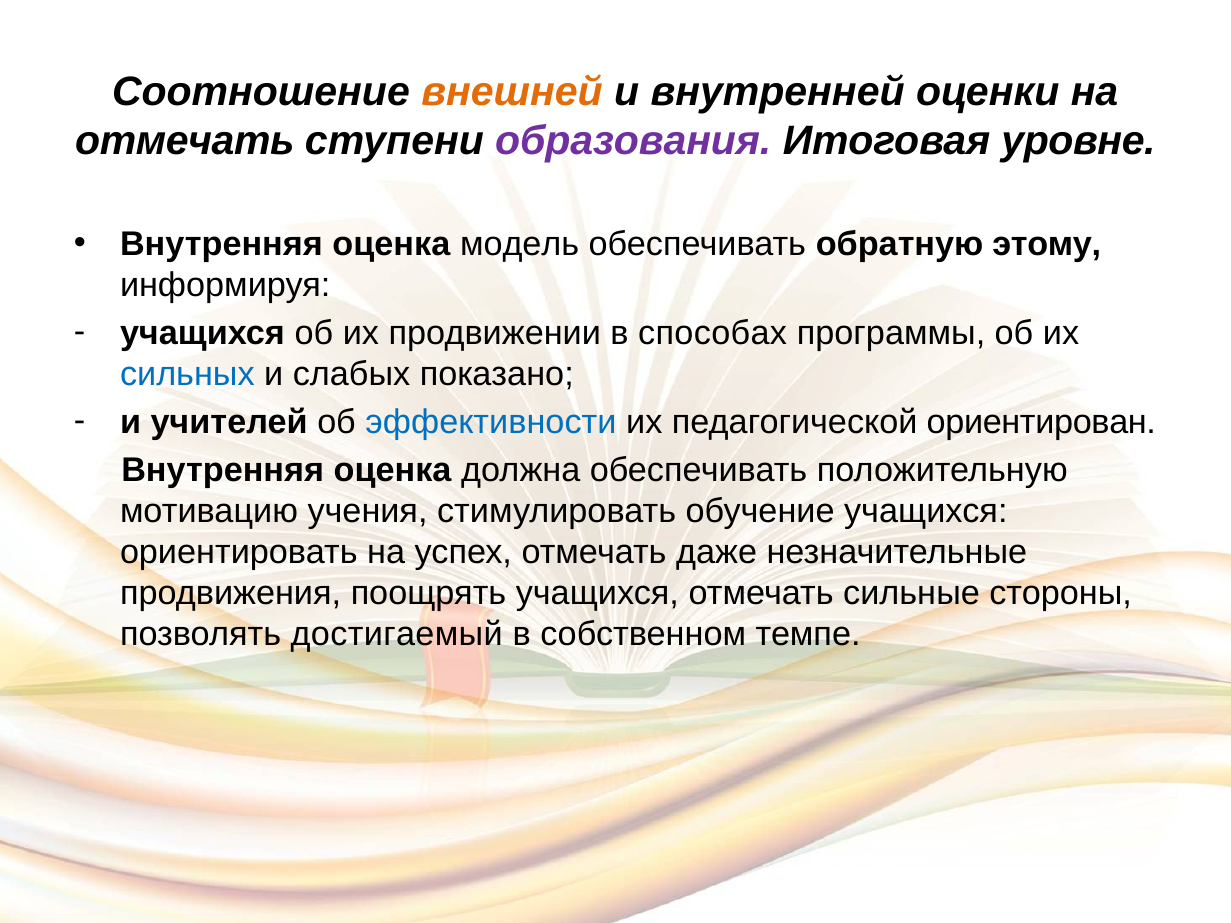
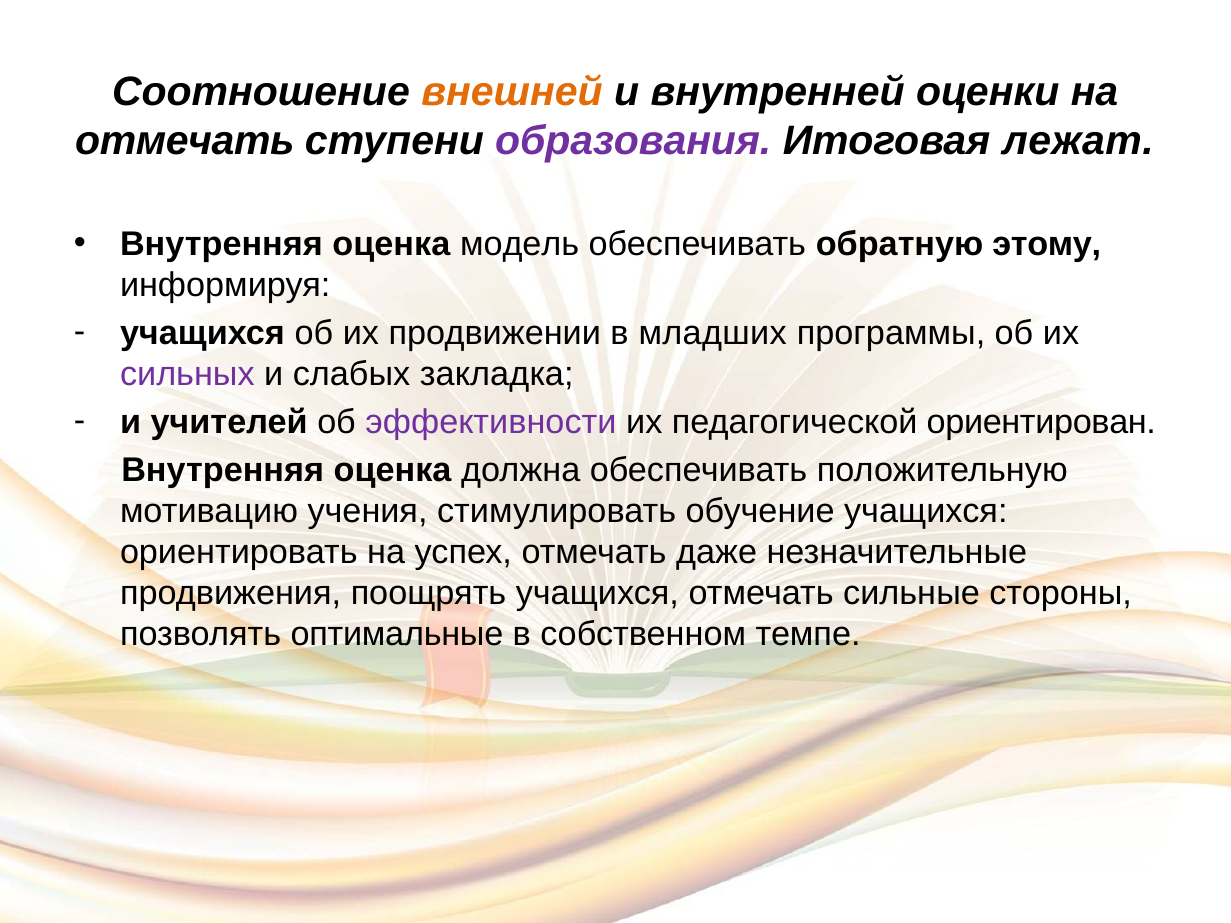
уровне: уровне -> лежат
способах: способах -> младших
сильных colour: blue -> purple
показано: показано -> закладка
эффективности colour: blue -> purple
достигаемый: достигаемый -> оптимальные
